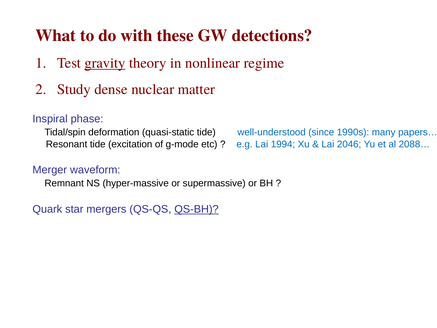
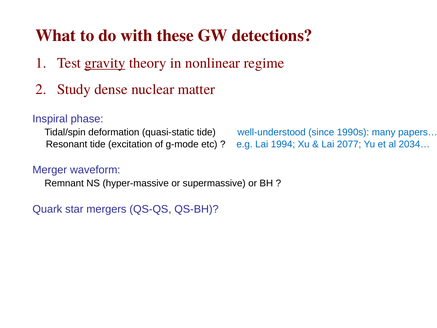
2046: 2046 -> 2077
2088…: 2088… -> 2034…
QS-BH underline: present -> none
